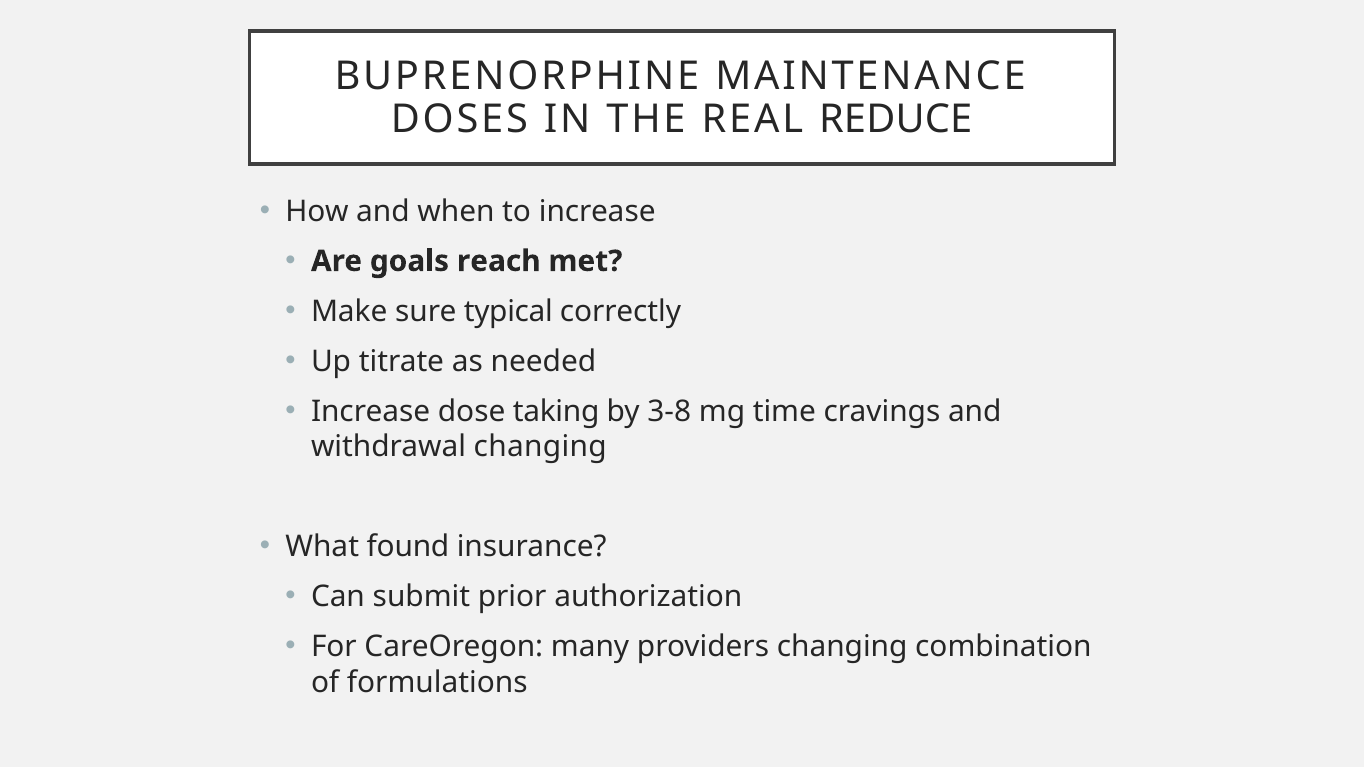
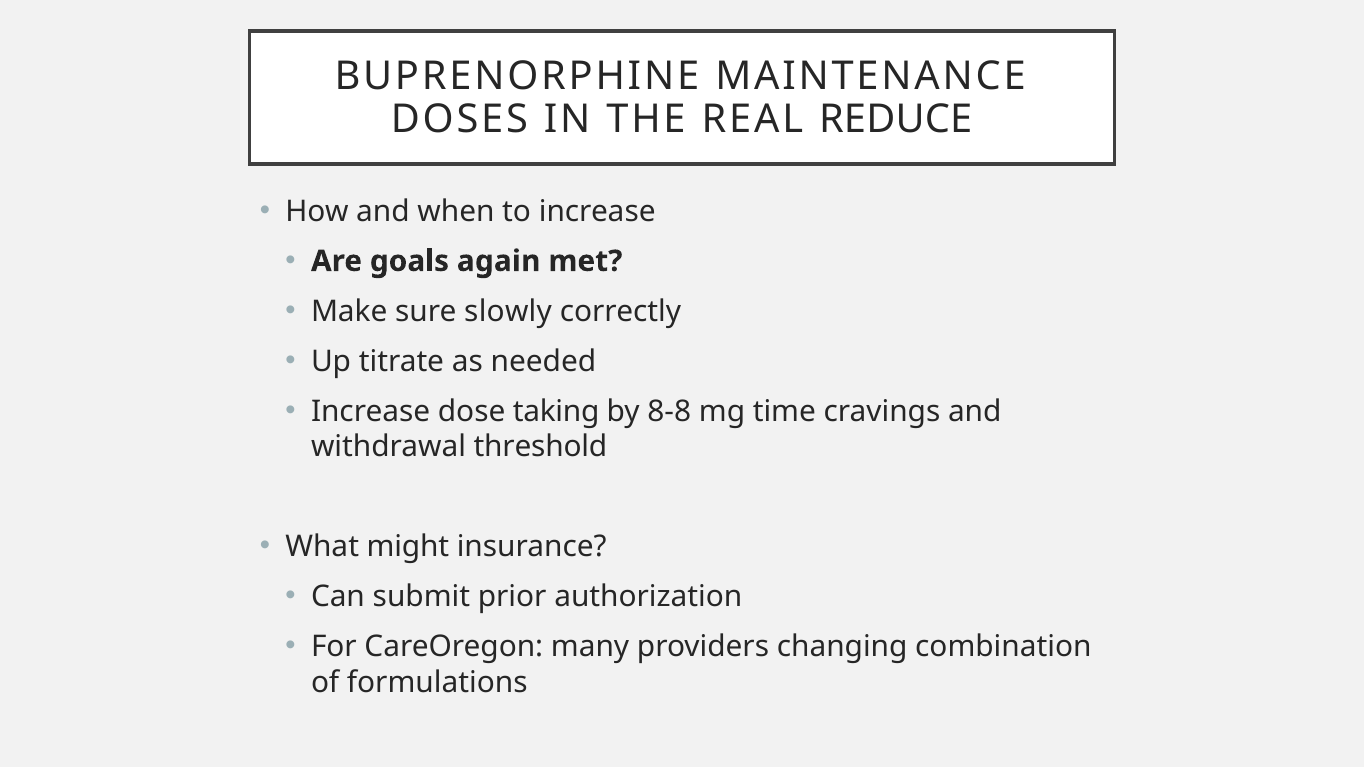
reach: reach -> again
typical: typical -> slowly
3-8: 3-8 -> 8-8
withdrawal changing: changing -> threshold
found: found -> might
